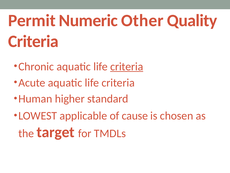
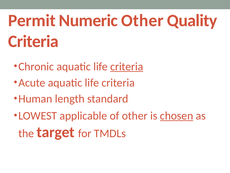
higher: higher -> length
of cause: cause -> other
chosen underline: none -> present
